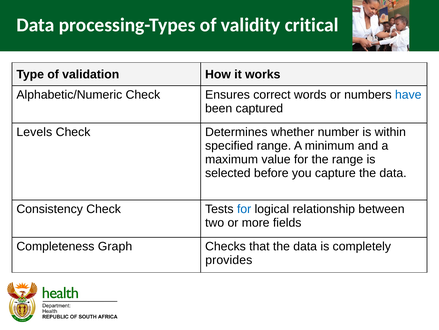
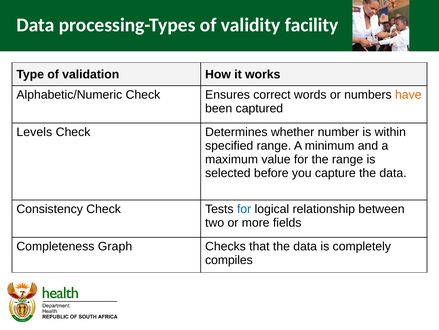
critical: critical -> facility
have colour: blue -> orange
provides: provides -> compiles
